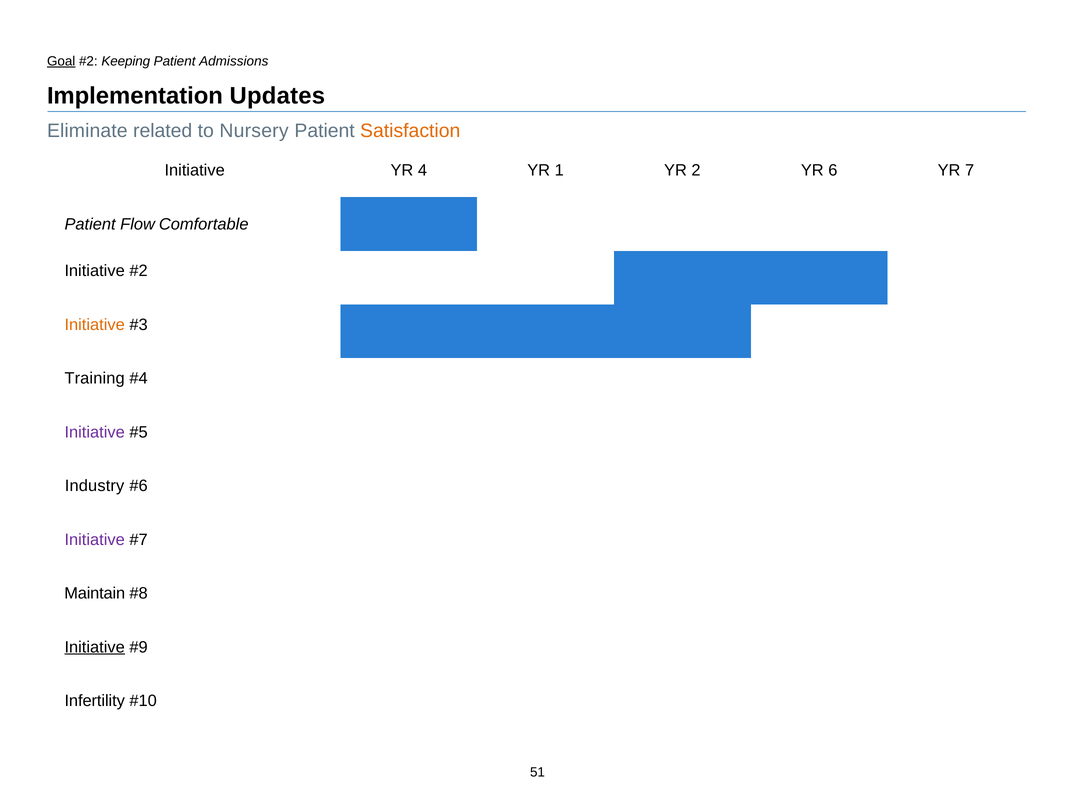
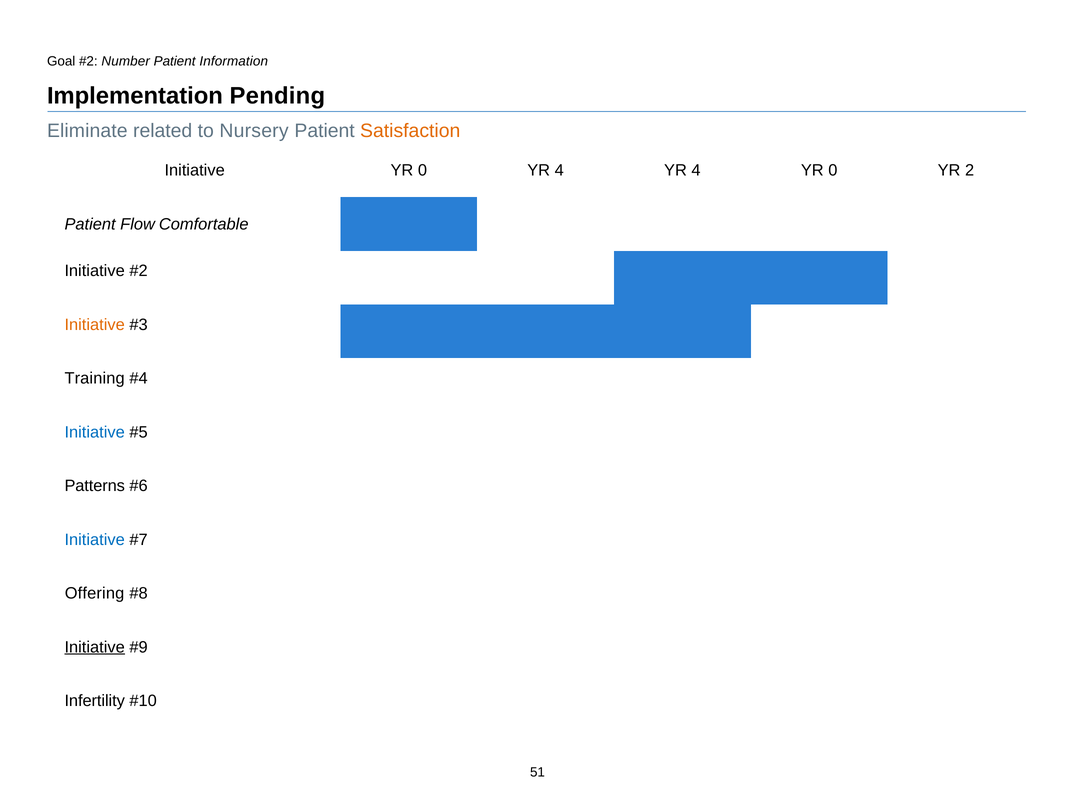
Goal underline: present -> none
Keeping: Keeping -> Number
Admissions: Admissions -> Information
Updates: Updates -> Pending
Initiative YR 4: 4 -> 0
1 at (559, 171): 1 -> 4
2 at (696, 171): 2 -> 4
6 at (833, 171): 6 -> 0
7: 7 -> 2
Initiative at (95, 432) colour: purple -> blue
Industry: Industry -> Patterns
Initiative at (95, 540) colour: purple -> blue
Maintain: Maintain -> Offering
